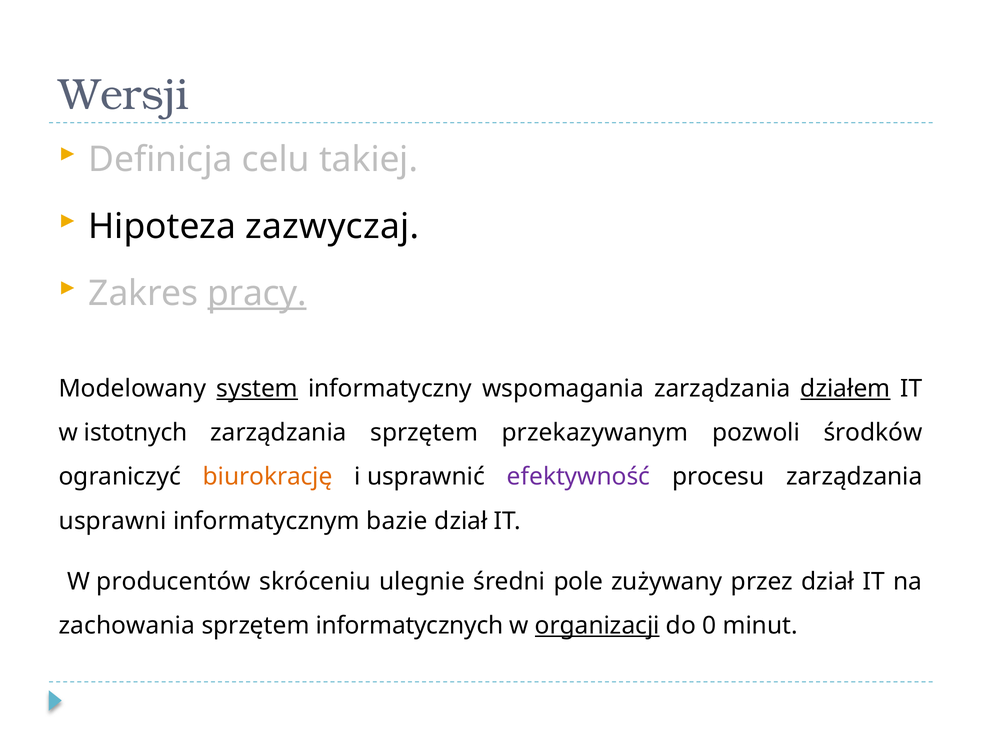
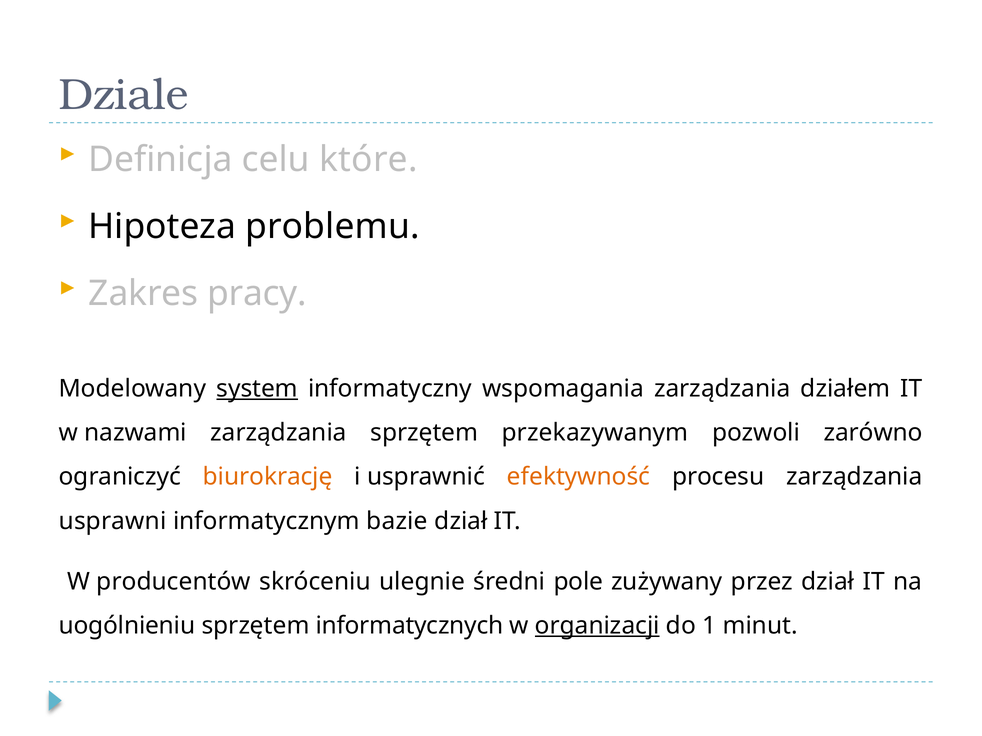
Wersji: Wersji -> Dziale
takiej: takiej -> które
zazwyczaj: zazwyczaj -> problemu
pracy underline: present -> none
działem underline: present -> none
istotnych: istotnych -> nazwami
środków: środków -> zarówno
efektywność colour: purple -> orange
zachowania: zachowania -> uogólnieniu
0: 0 -> 1
